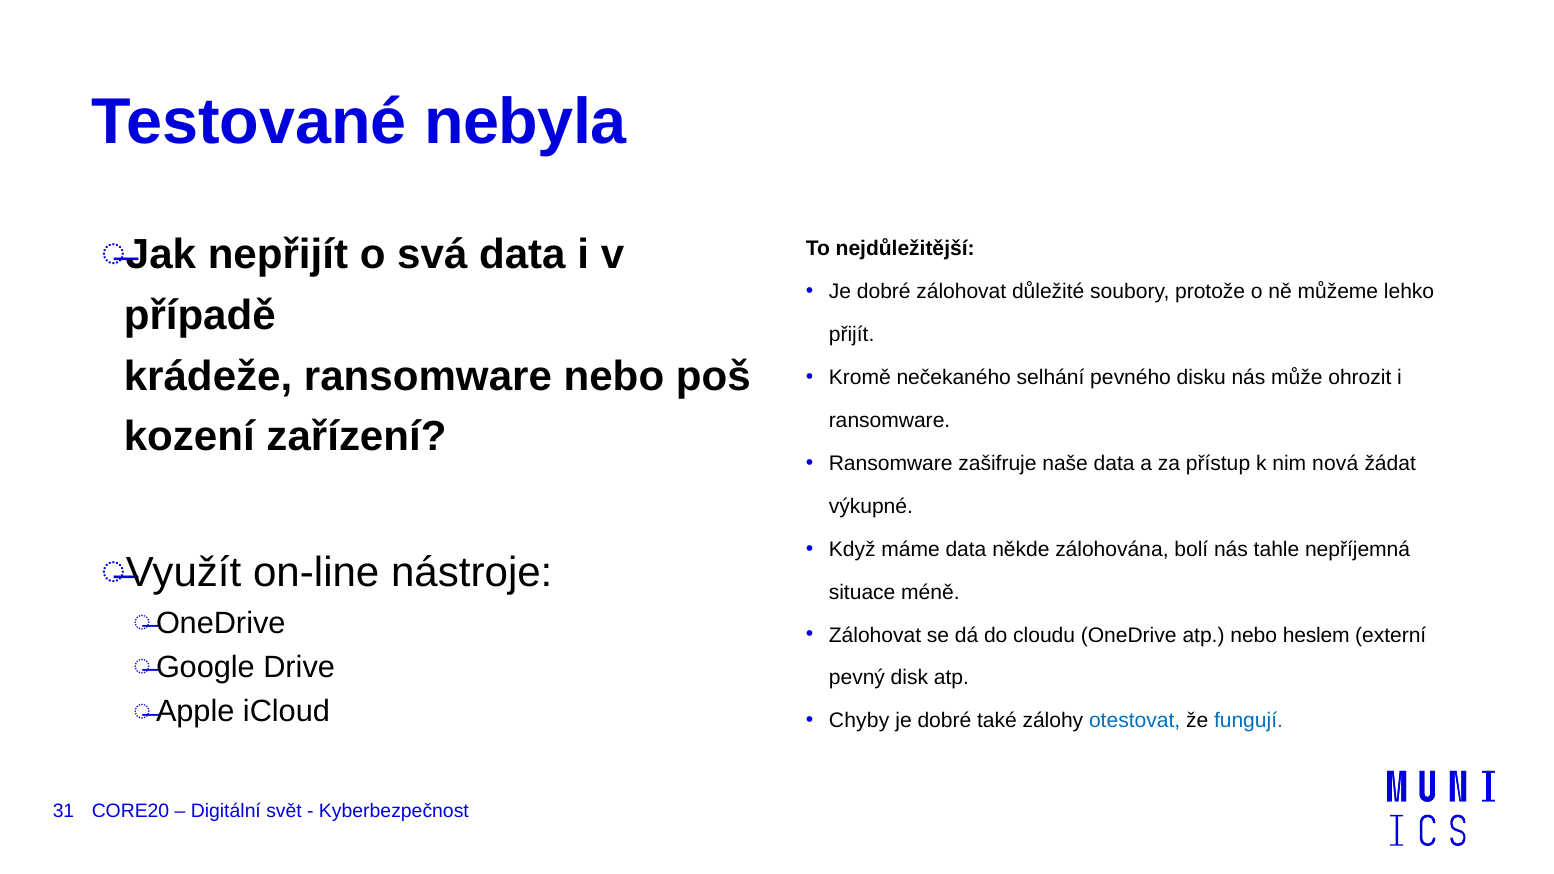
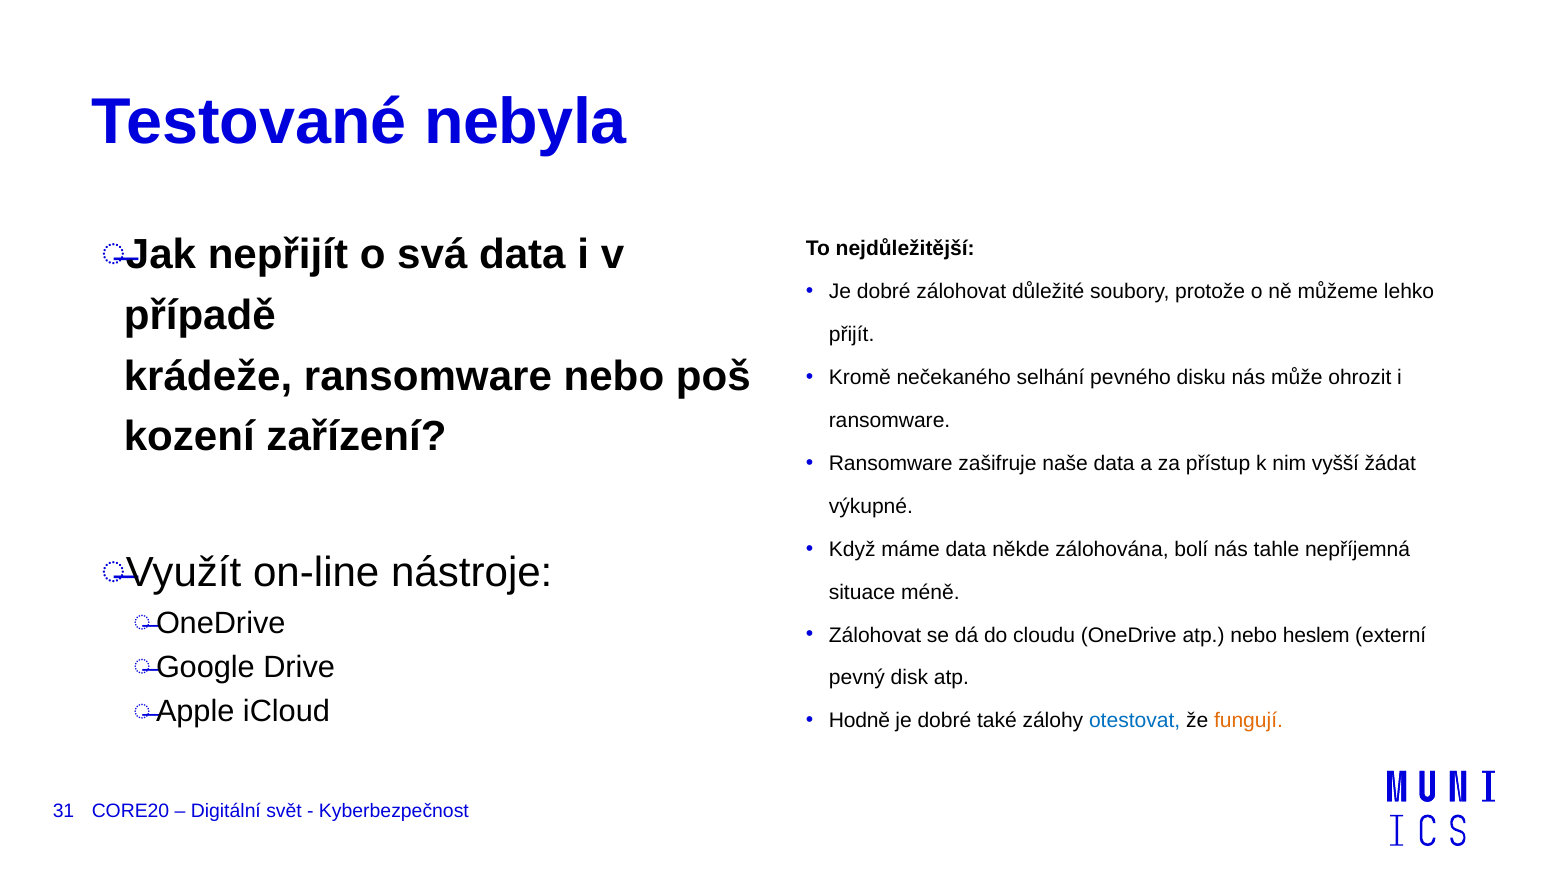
nová: nová -> vyšší
Chyby: Chyby -> Hodně
fungují colour: blue -> orange
